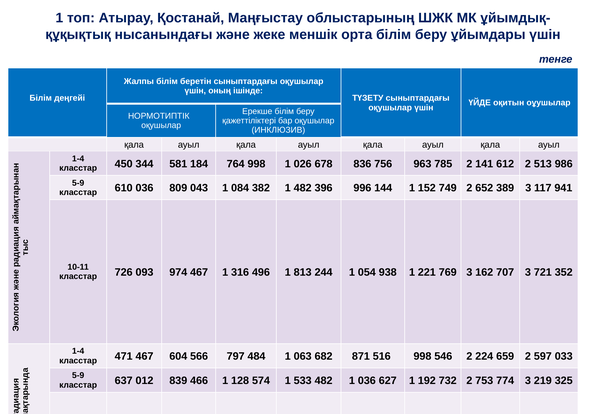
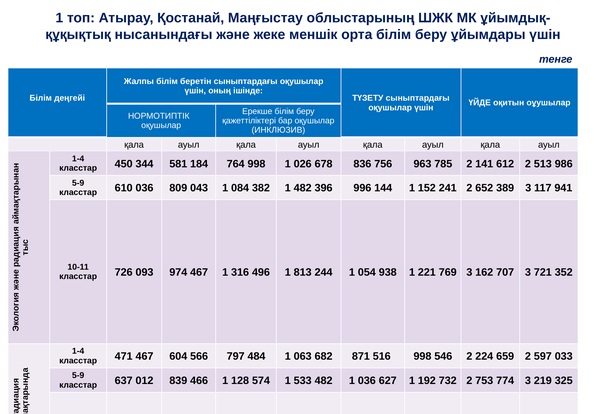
749: 749 -> 241
